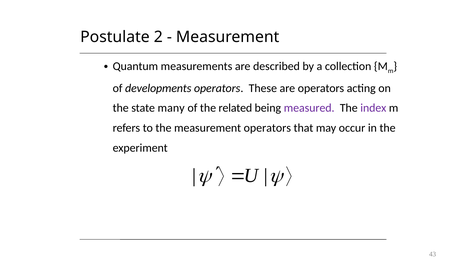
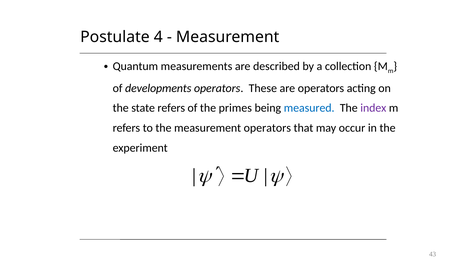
2: 2 -> 4
state many: many -> refers
related: related -> primes
measured colour: purple -> blue
